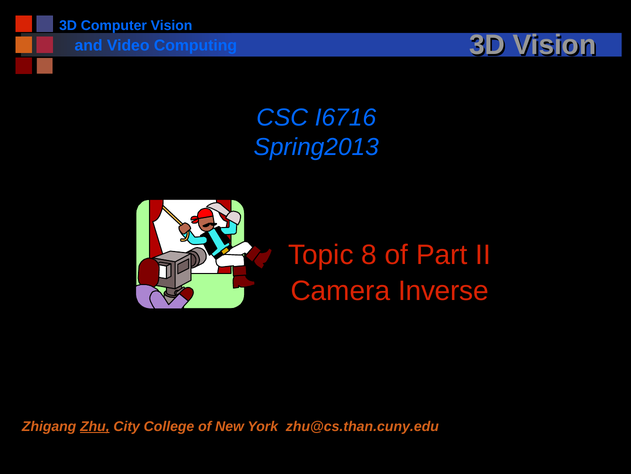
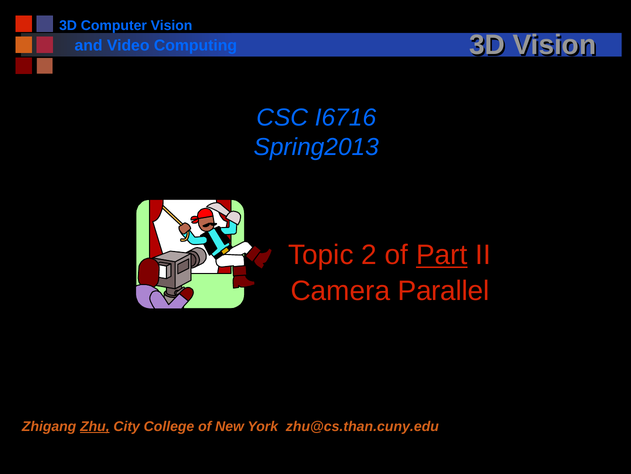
8: 8 -> 2
Part underline: none -> present
Inverse: Inverse -> Parallel
